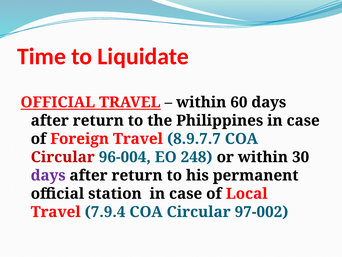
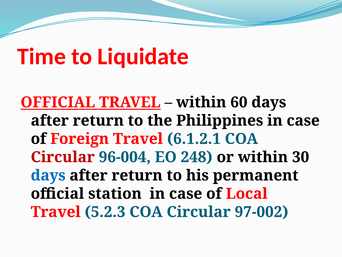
8.9.7.7: 8.9.7.7 -> 6.1.2.1
days at (48, 175) colour: purple -> blue
7.9.4: 7.9.4 -> 5.2.3
